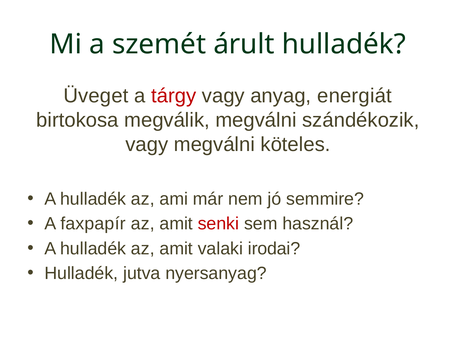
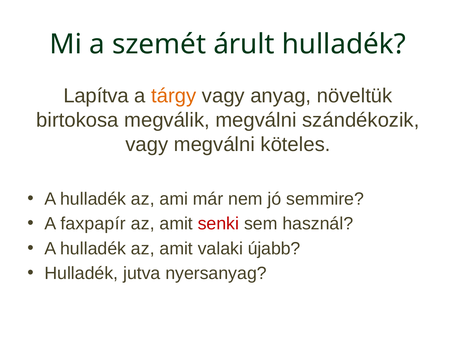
Üveget: Üveget -> Lapítva
tárgy colour: red -> orange
energiát: energiát -> növeltük
irodai: irodai -> újabb
